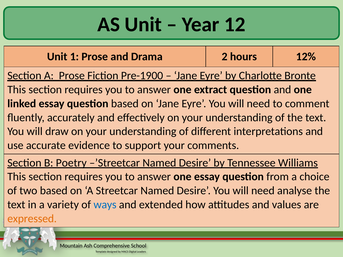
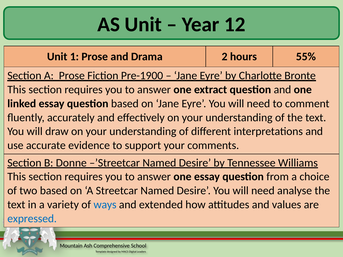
12%: 12% -> 55%
Poetry: Poetry -> Donne
expressed colour: orange -> blue
